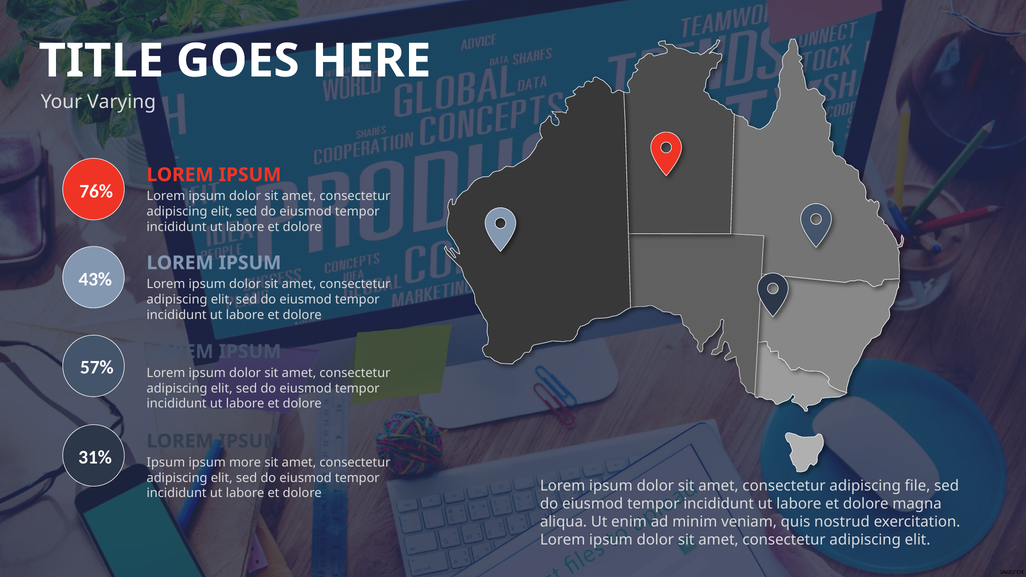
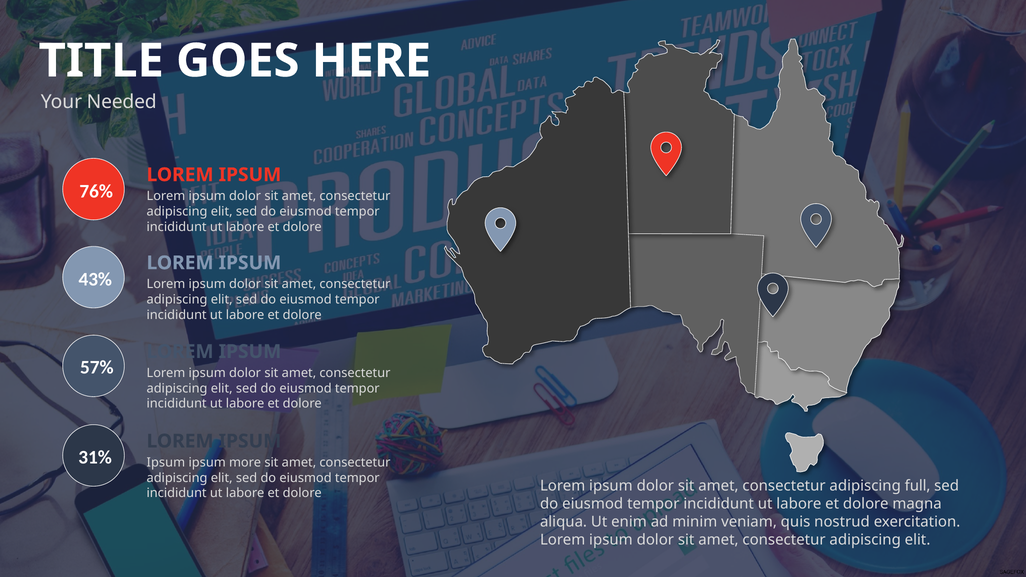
Varying: Varying -> Needed
file: file -> full
